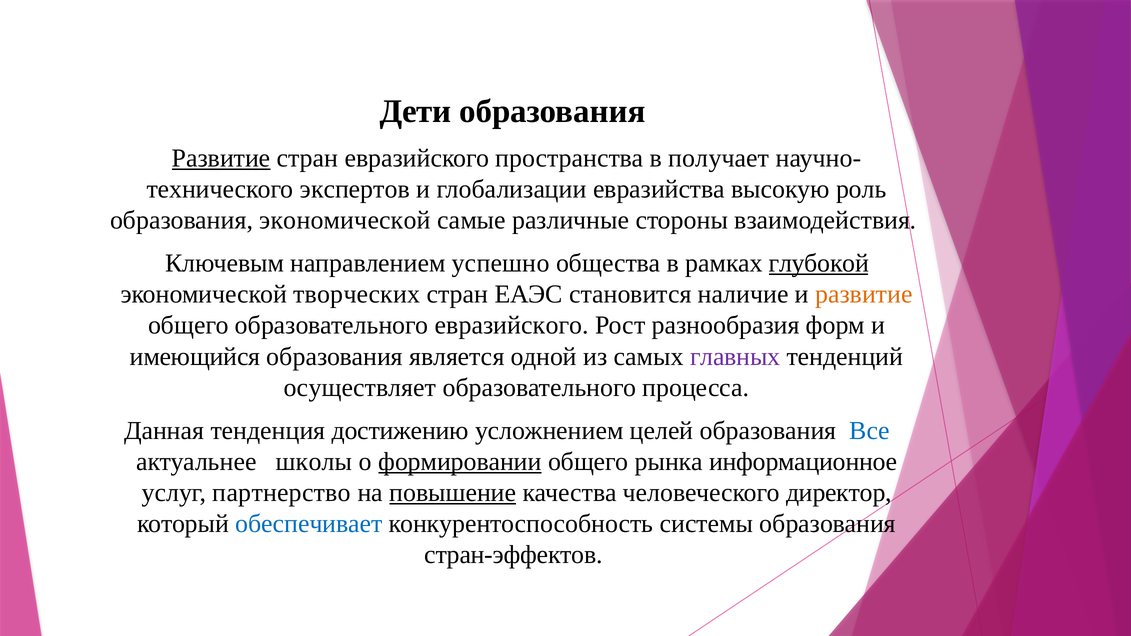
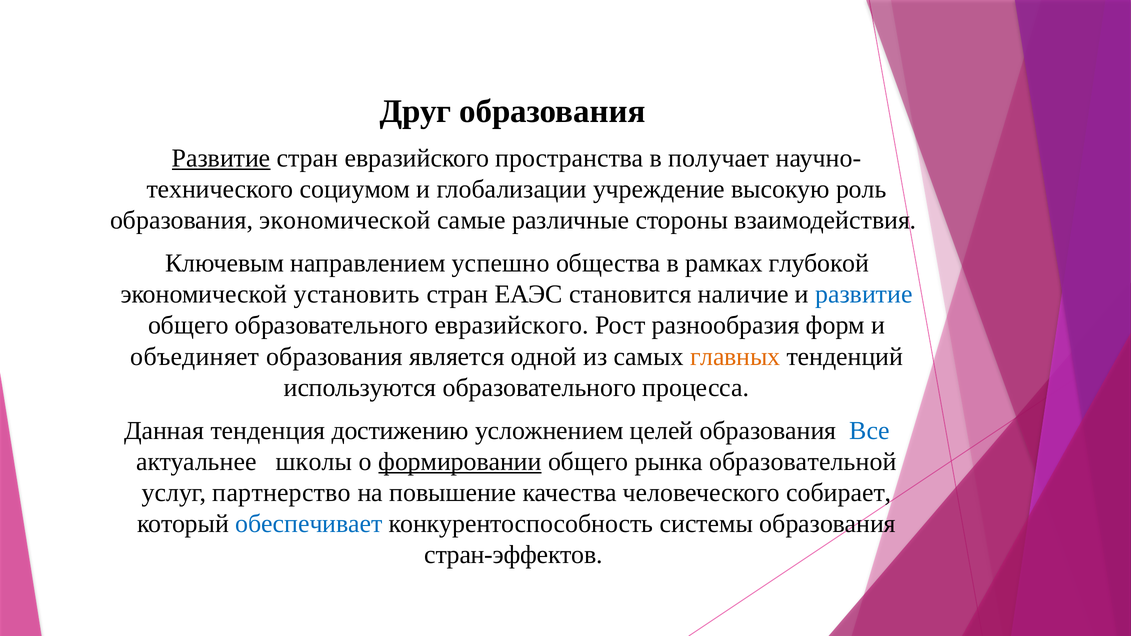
Дети: Дети -> Друг
экспертов: экспертов -> социумом
евразийства: евразийства -> учреждение
глубокой underline: present -> none
творческих: творческих -> установить
развитие at (864, 294) colour: orange -> blue
имеющийся: имеющийся -> объединяет
главных colour: purple -> orange
осуществляет: осуществляет -> используются
информационное: информационное -> образовательной
повышение underline: present -> none
директор: директор -> собирает
